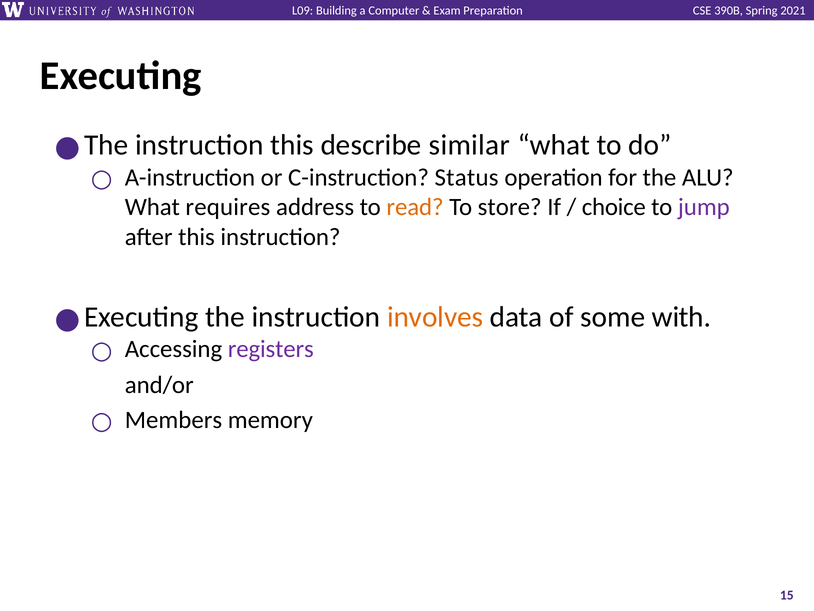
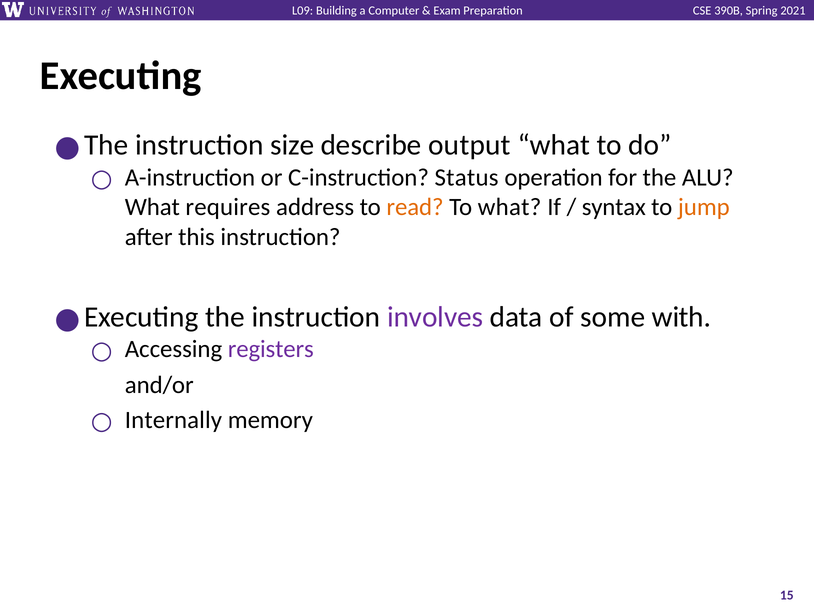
instruction this: this -> size
similar: similar -> output
To store: store -> what
choice: choice -> syntax
jump colour: purple -> orange
involves colour: orange -> purple
Members: Members -> Internally
